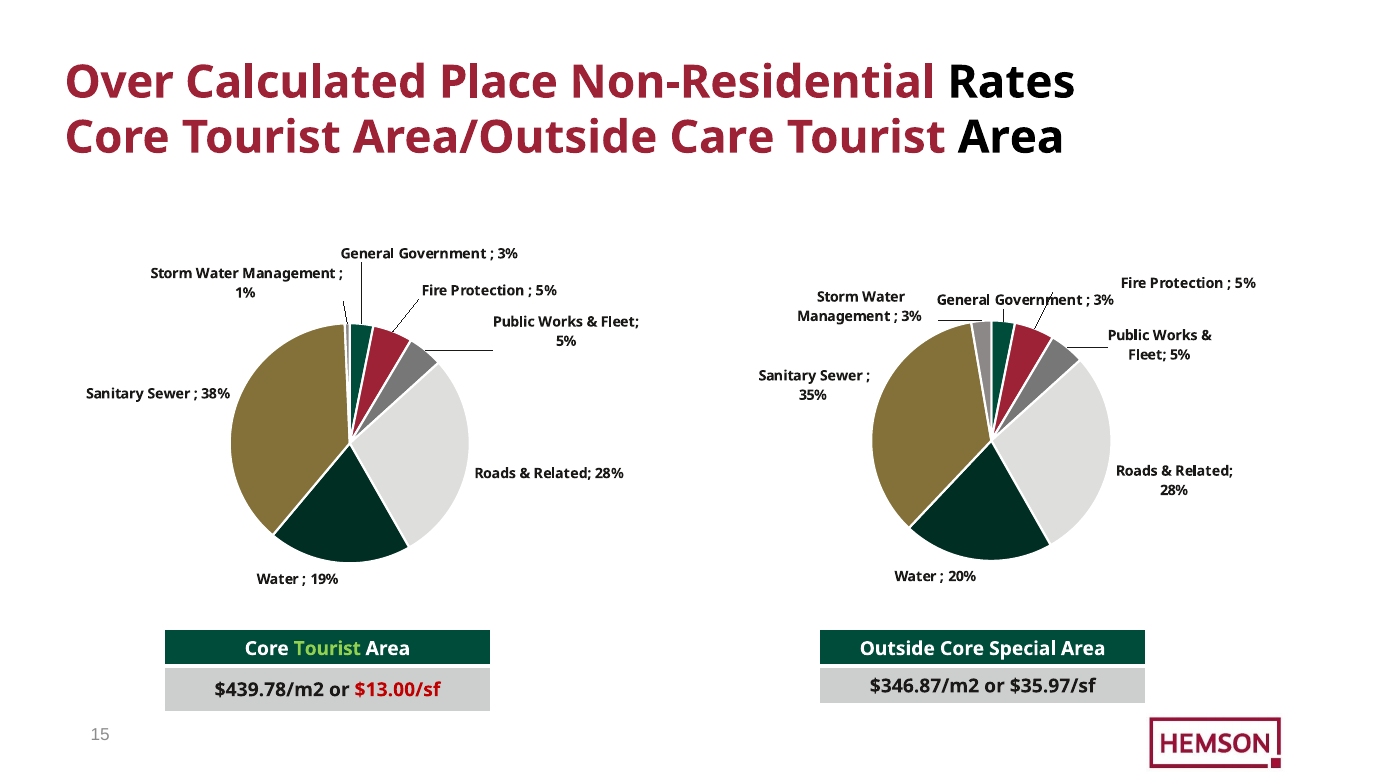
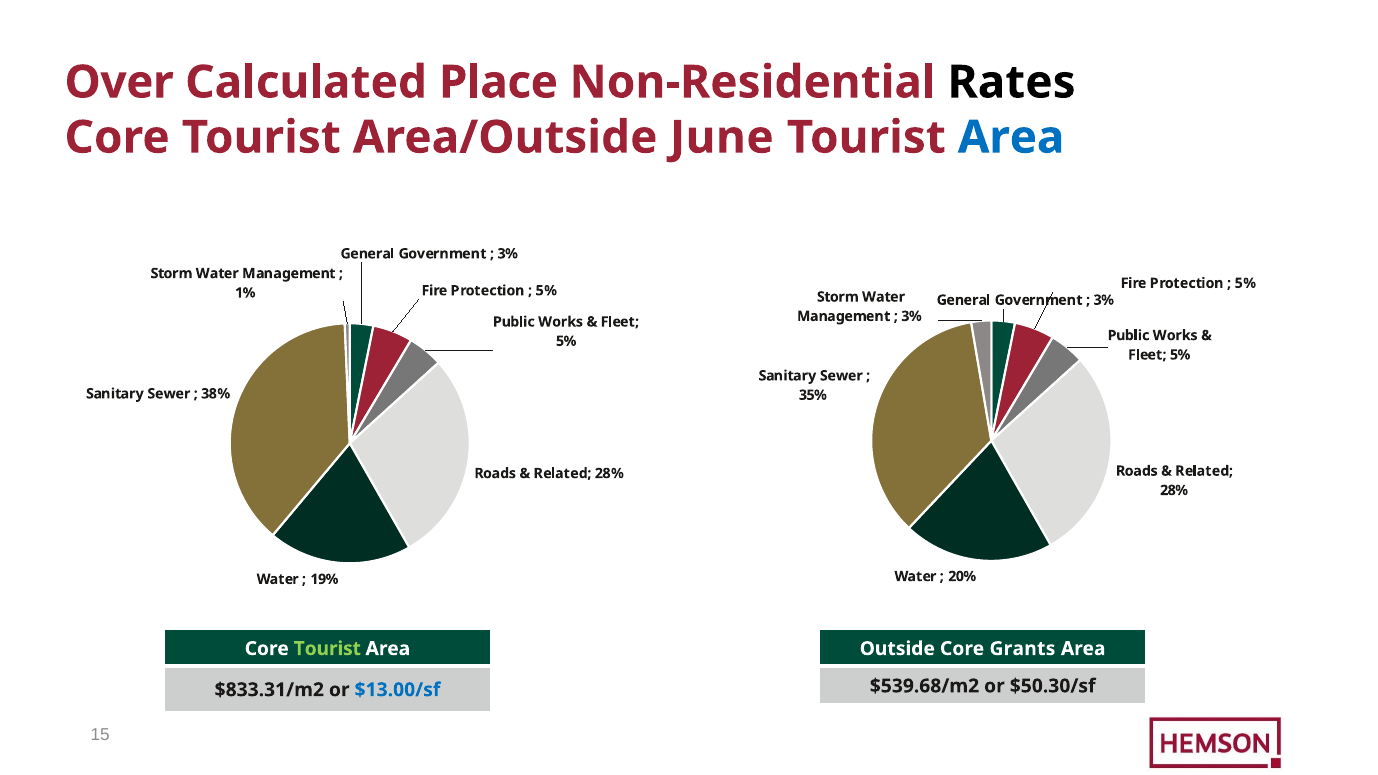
Care: Care -> June
Area at (1011, 138) colour: black -> blue
Special: Special -> Grants
$346.87/m2: $346.87/m2 -> $539.68/m2
$35.97/sf: $35.97/sf -> $50.30/sf
$439.78/m2: $439.78/m2 -> $833.31/m2
$13.00/sf colour: red -> blue
